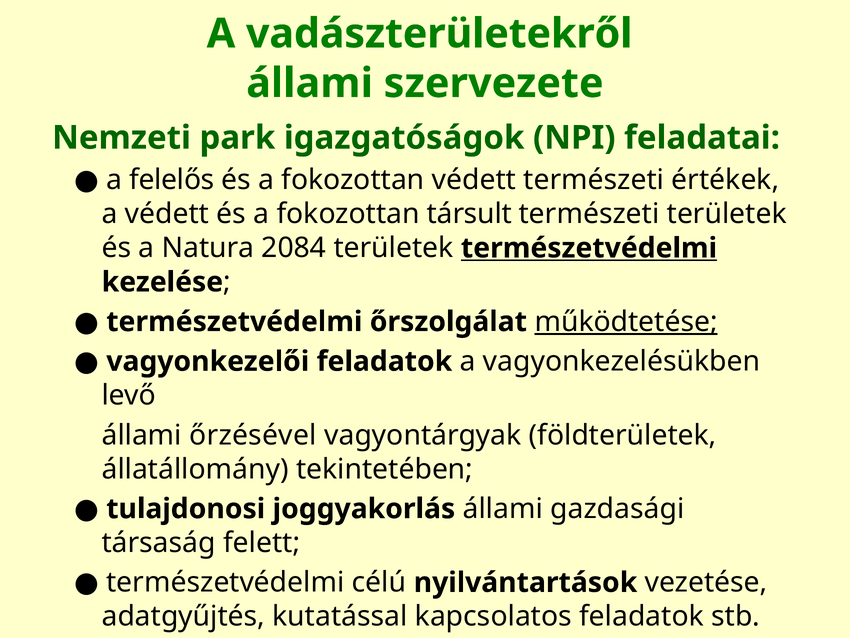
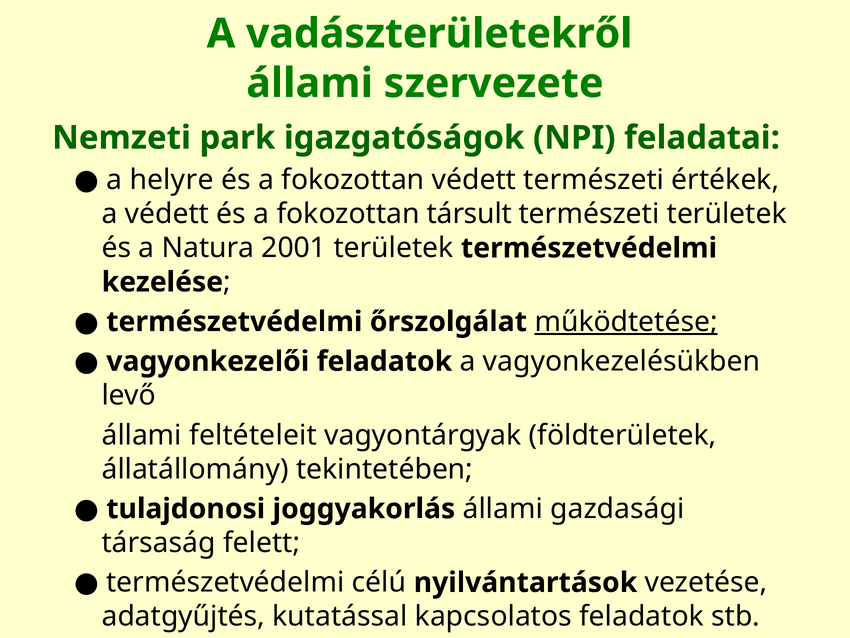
felelős: felelős -> helyre
2084: 2084 -> 2001
természetvédelmi at (589, 248) underline: present -> none
őrzésével: őrzésével -> feltételeit
